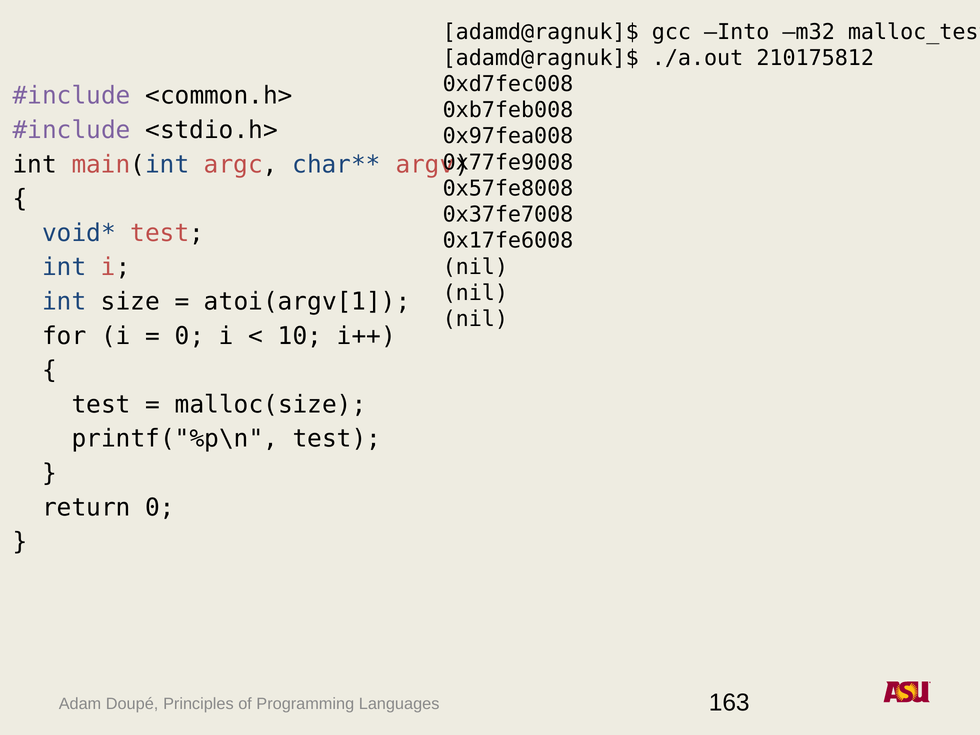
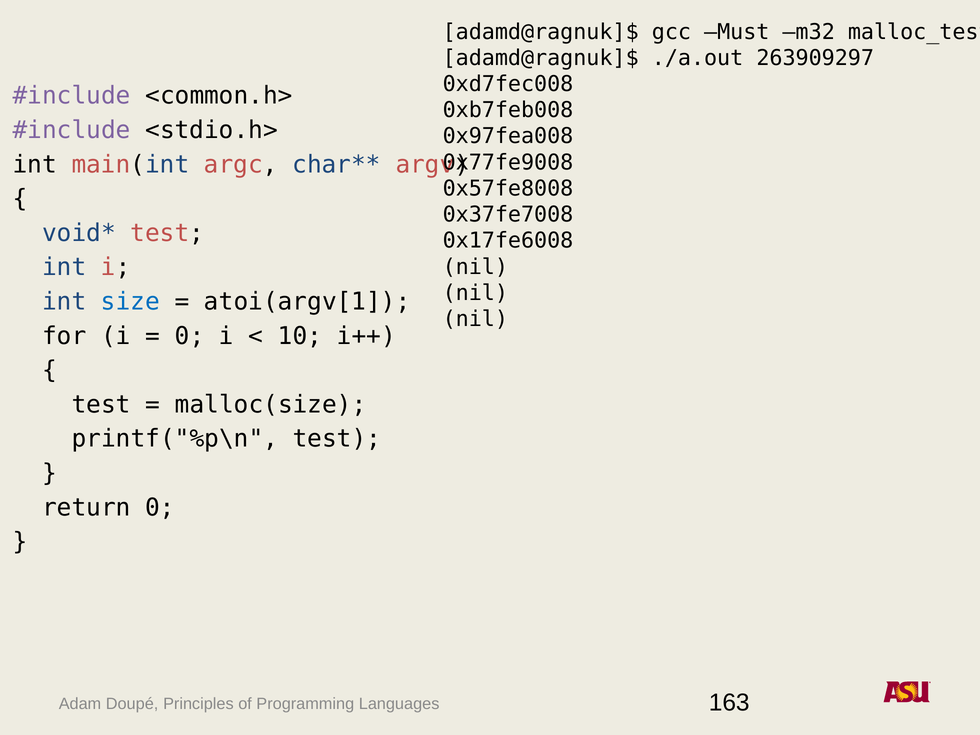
Into: Into -> Must
210175812: 210175812 -> 263909297
size colour: black -> blue
